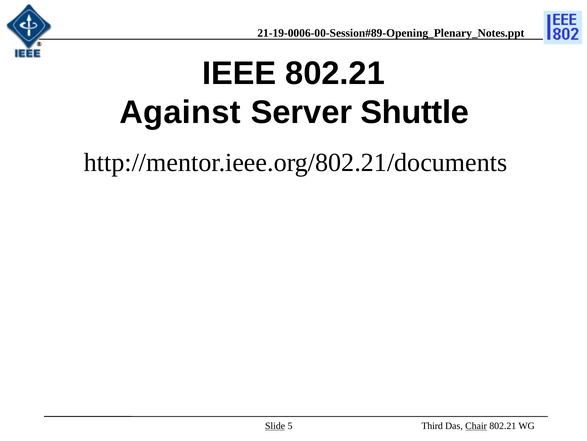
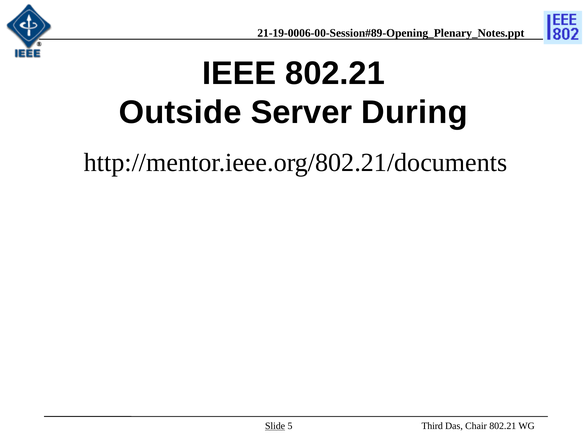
Against: Against -> Outside
Shuttle: Shuttle -> During
Chair underline: present -> none
